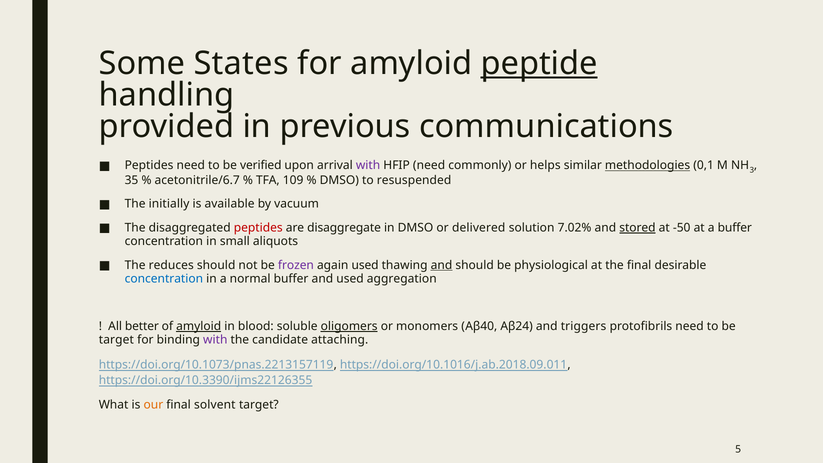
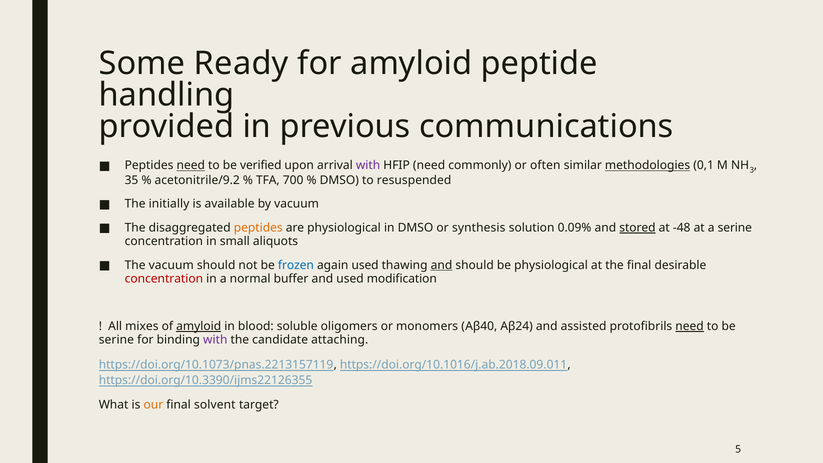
States: States -> Ready
peptide underline: present -> none
need at (191, 165) underline: none -> present
helps: helps -> often
acetonitrile/6.7: acetonitrile/6.7 -> acetonitrile/9.2
109: 109 -> 700
peptides at (258, 228) colour: red -> orange
are disaggregate: disaggregate -> physiological
delivered: delivered -> synthesis
7.02%: 7.02% -> 0.09%
-50: -50 -> -48
a buffer: buffer -> serine
The reduces: reduces -> vacuum
frozen colour: purple -> blue
concentration at (164, 279) colour: blue -> red
aggregation: aggregation -> modification
better: better -> mixes
oligomers underline: present -> none
triggers: triggers -> assisted
need at (690, 326) underline: none -> present
target at (116, 340): target -> serine
